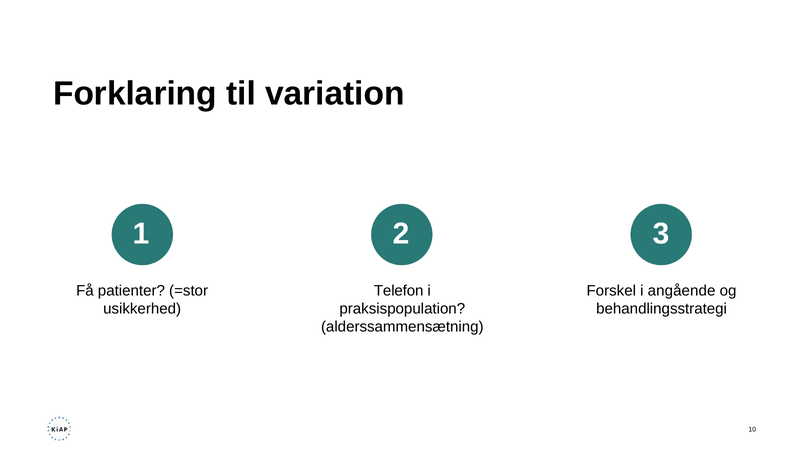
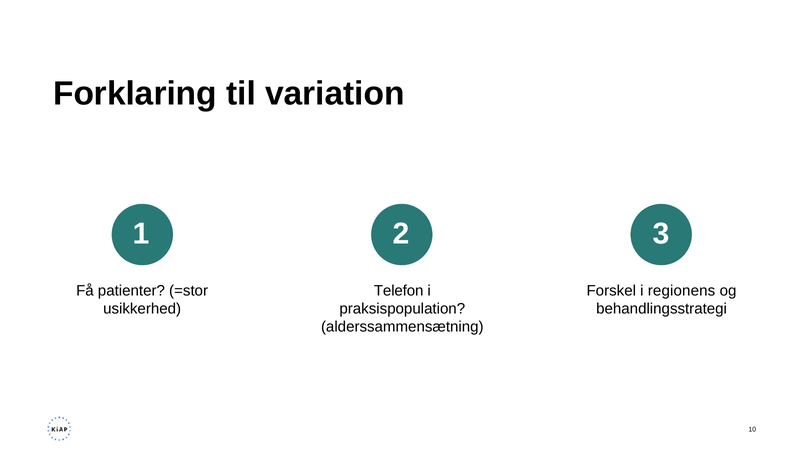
angående: angående -> regionens
